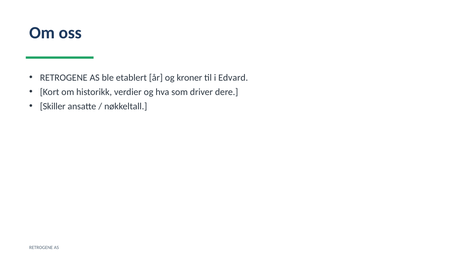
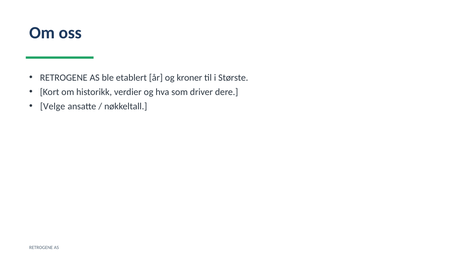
Edvard: Edvard -> Største
Skiller: Skiller -> Velge
